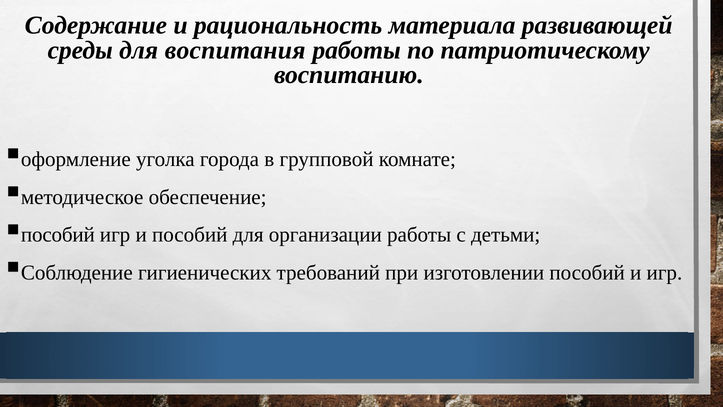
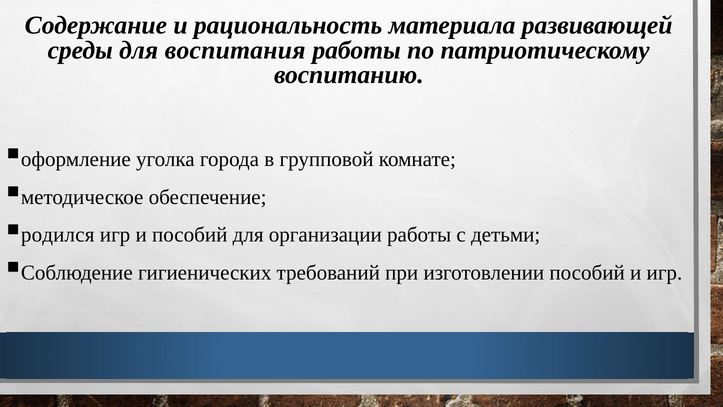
пособий at (58, 235): пособий -> родился
